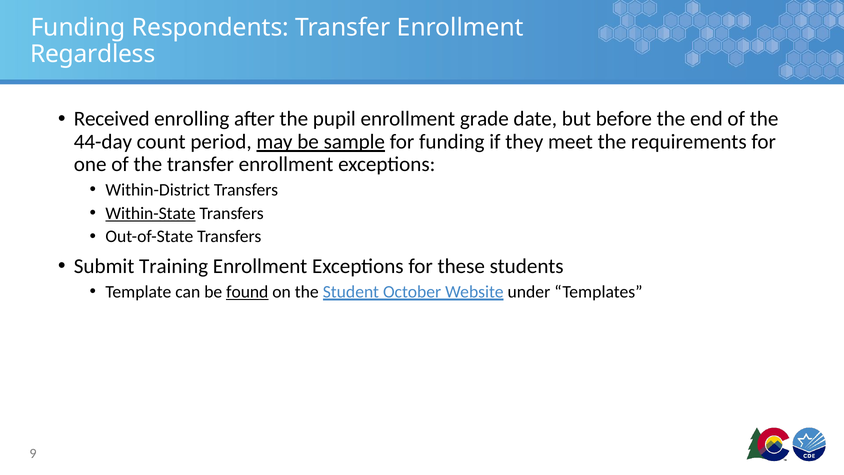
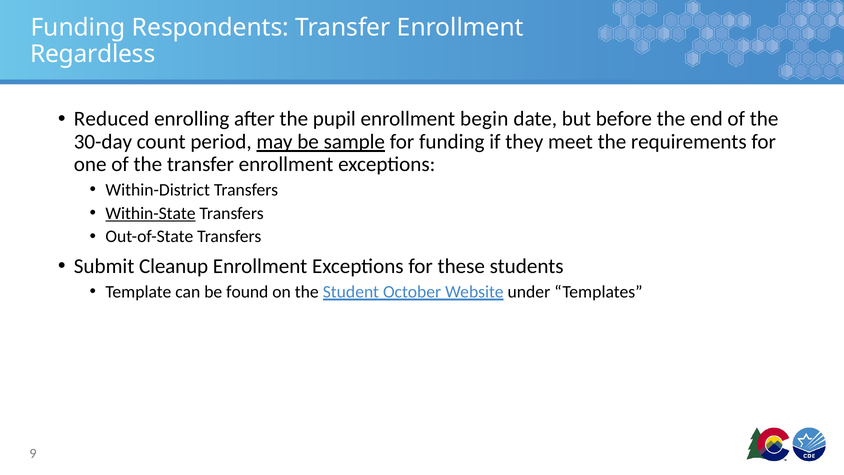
Received: Received -> Reduced
grade: grade -> begin
44-day: 44-day -> 30-day
Training: Training -> Cleanup
found underline: present -> none
